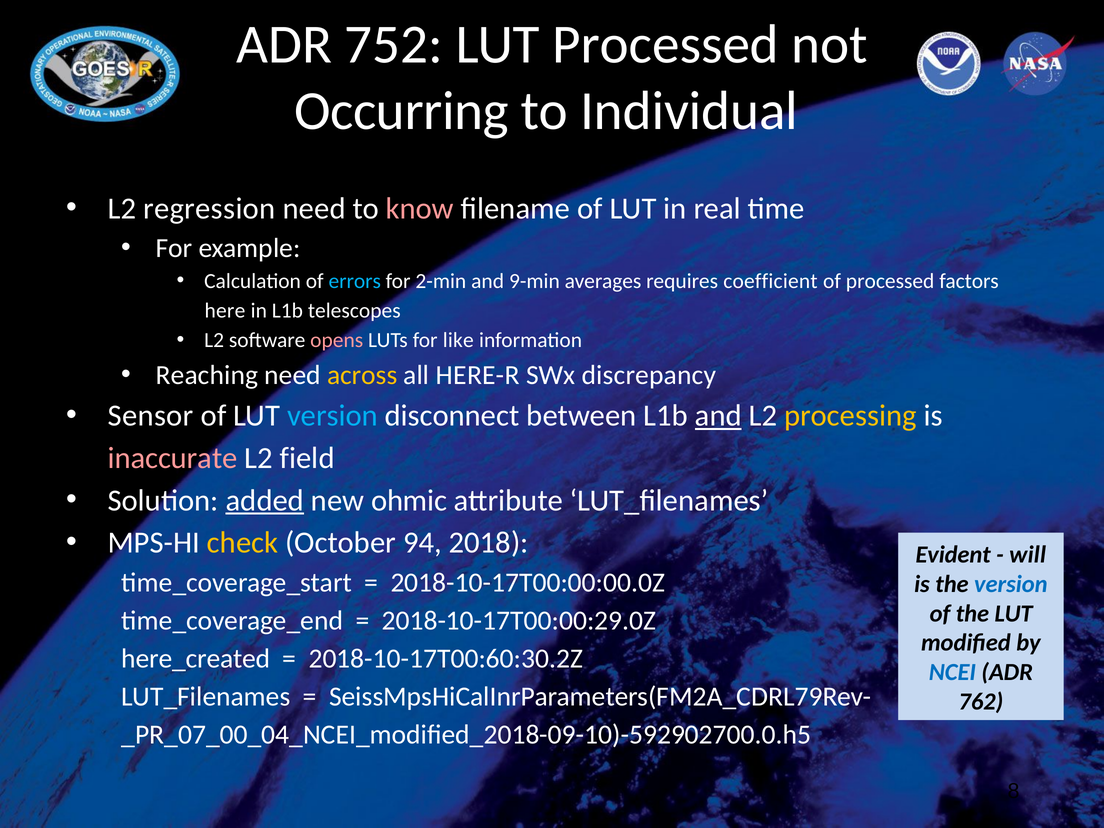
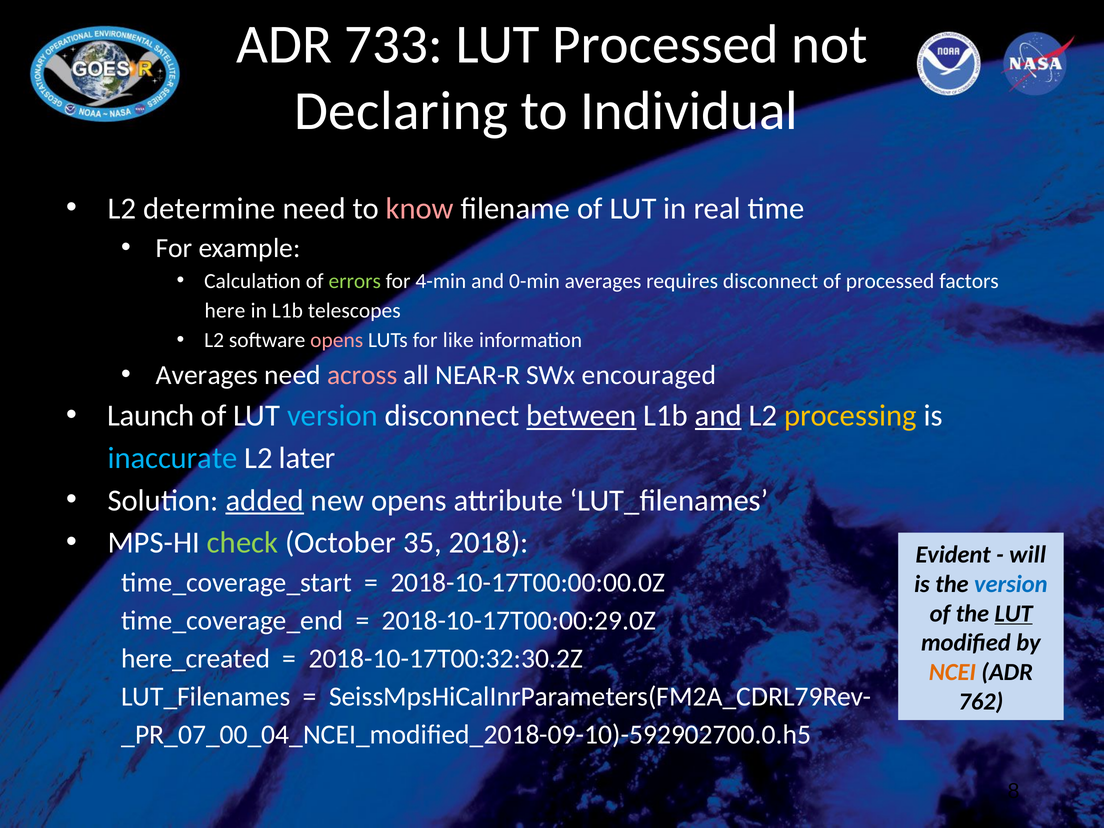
752: 752 -> 733
Occurring: Occurring -> Declaring
regression: regression -> determine
errors colour: light blue -> light green
2-min: 2-min -> 4-min
9-min: 9-min -> 0-min
requires coefficient: coefficient -> disconnect
Reaching at (207, 375): Reaching -> Averages
across colour: yellow -> pink
HERE-R: HERE-R -> NEAR-R
discrepancy: discrepancy -> encouraged
Sensor: Sensor -> Launch
between underline: none -> present
inaccurate colour: pink -> light blue
field: field -> later
new ohmic: ohmic -> opens
check colour: yellow -> light green
94: 94 -> 35
LUT at (1014, 613) underline: none -> present
2018-10-17T00:60:30.2Z: 2018-10-17T00:60:30.2Z -> 2018-10-17T00:32:30.2Z
NCEI colour: blue -> orange
